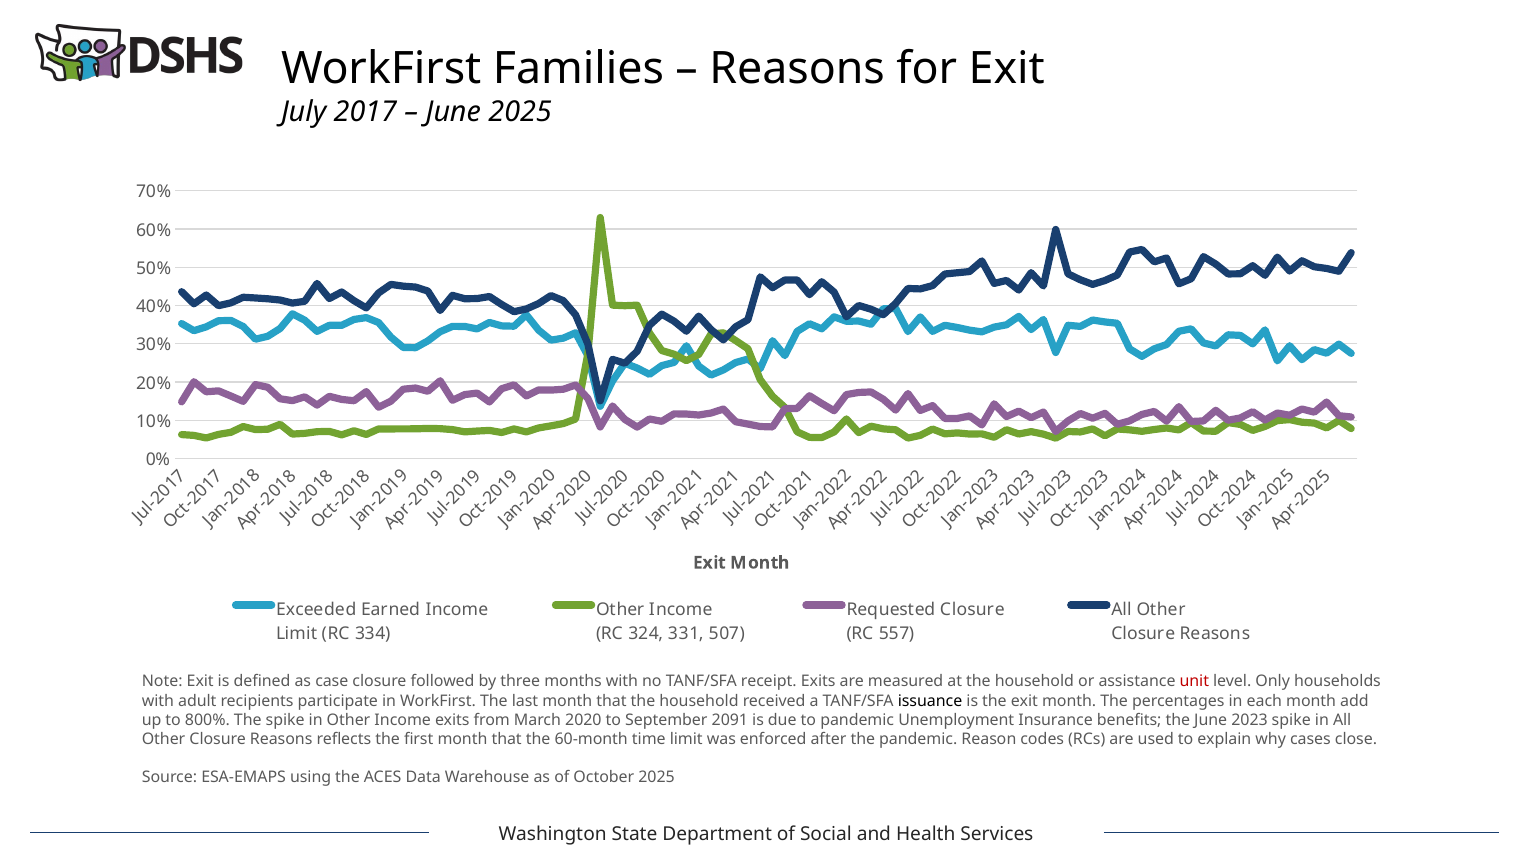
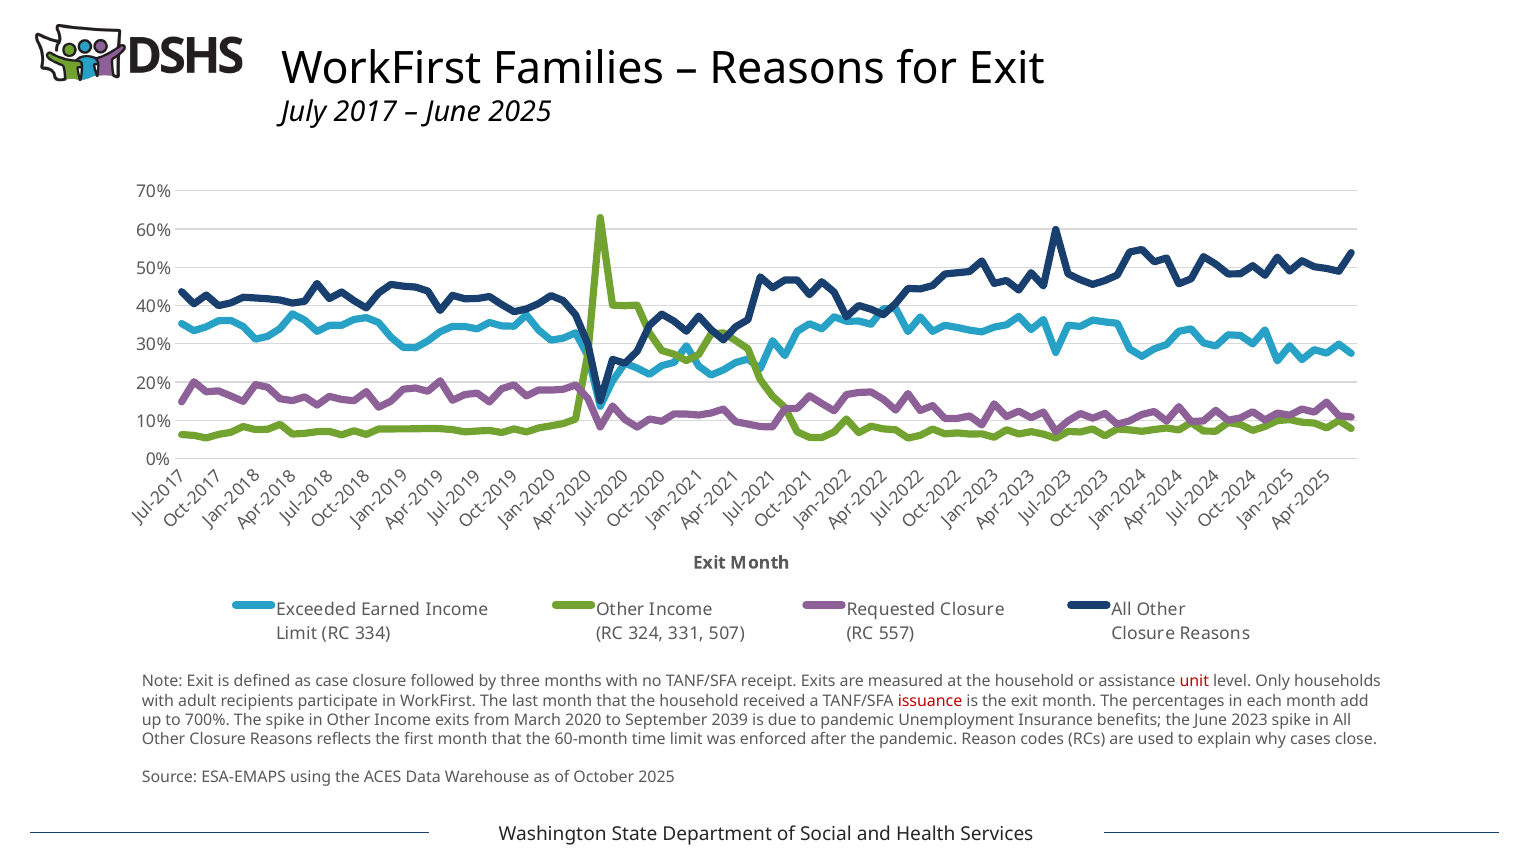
issuance colour: black -> red
800%: 800% -> 700%
2091: 2091 -> 2039
